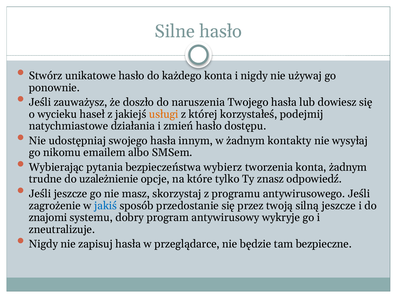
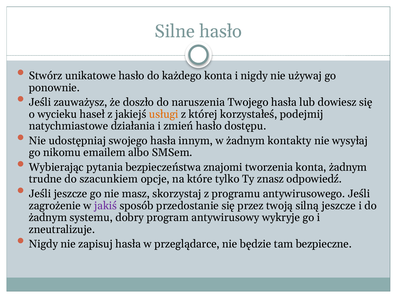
wybierz: wybierz -> znajomi
uzależnienie: uzależnienie -> szacunkiem
jakiś colour: blue -> purple
znajomi at (48, 217): znajomi -> żadnym
